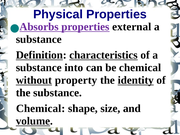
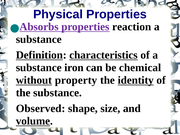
external: external -> reaction
into: into -> iron
Chemical at (41, 108): Chemical -> Observed
